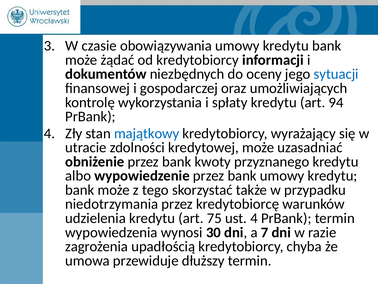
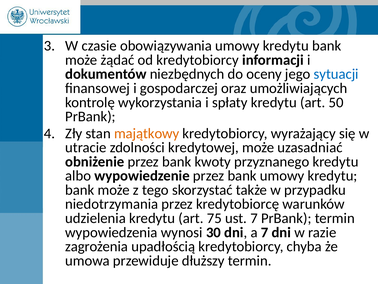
94: 94 -> 50
majątkowy colour: blue -> orange
ust 4: 4 -> 7
